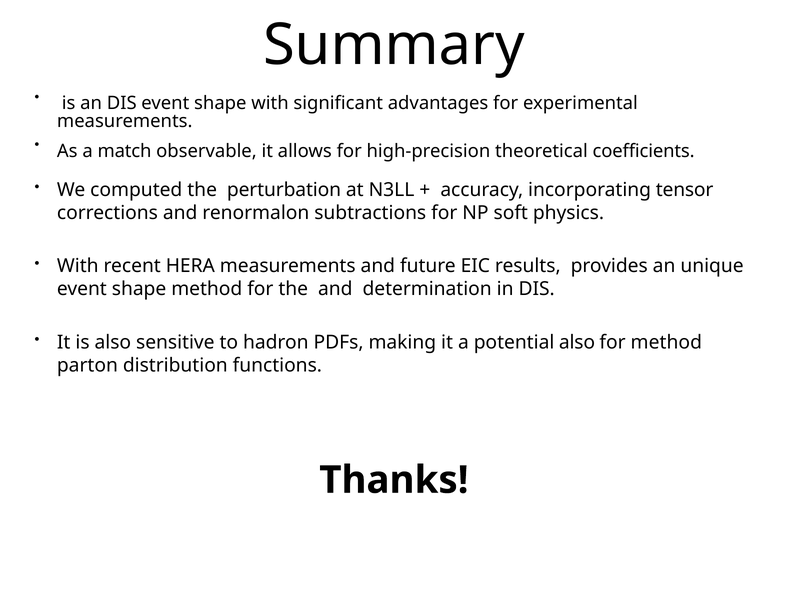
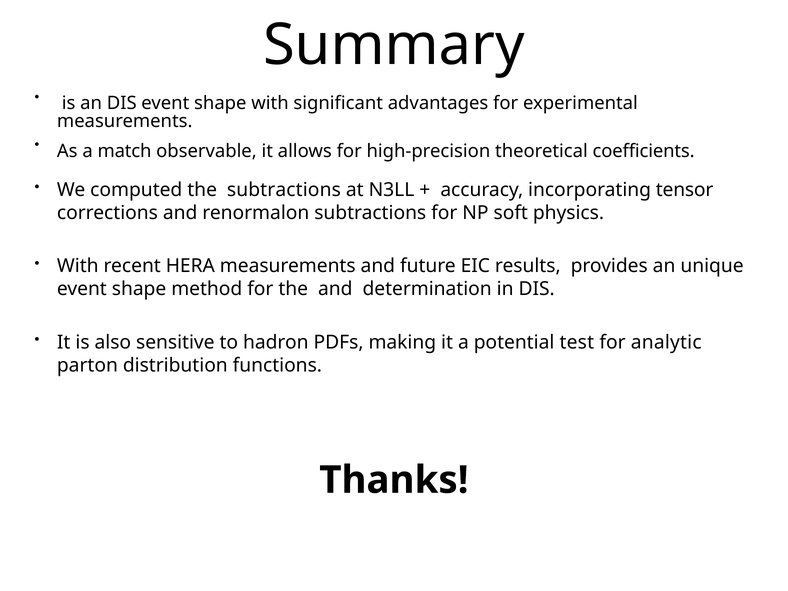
the perturbation: perturbation -> subtractions
potential also: also -> test
for method: method -> analytic
